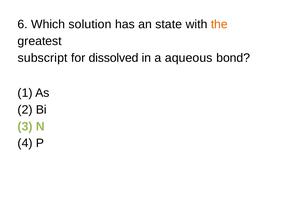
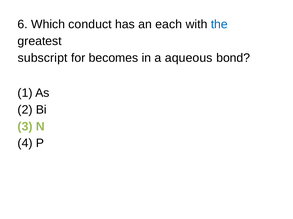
solution: solution -> conduct
state: state -> each
the colour: orange -> blue
dissolved: dissolved -> becomes
